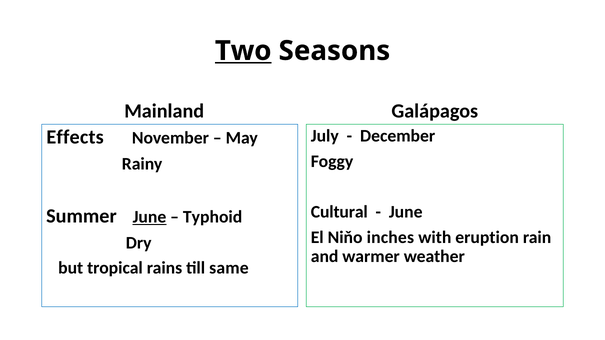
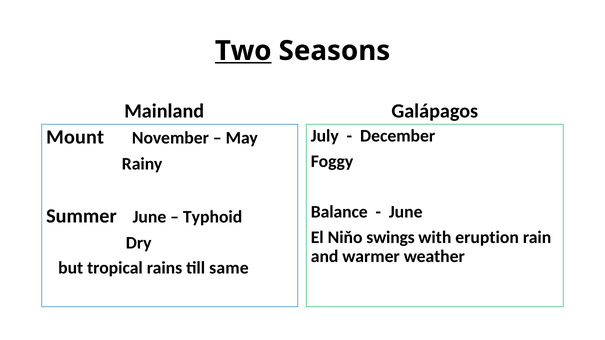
Effects: Effects -> Mount
Cultural: Cultural -> Balance
June at (149, 217) underline: present -> none
inches: inches -> swings
